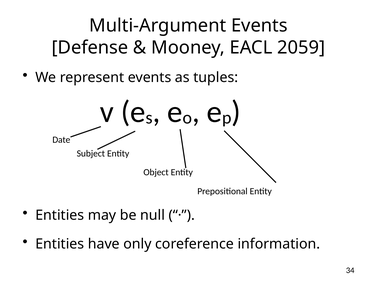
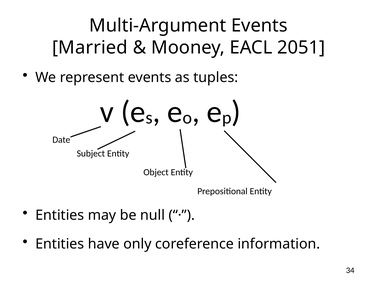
Defense: Defense -> Married
2059: 2059 -> 2051
